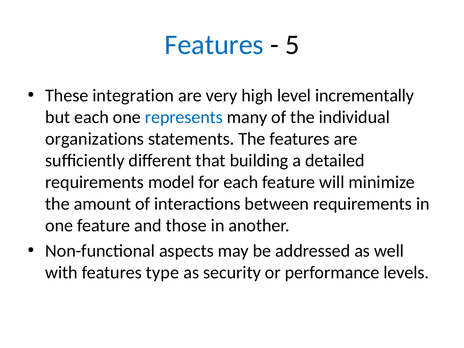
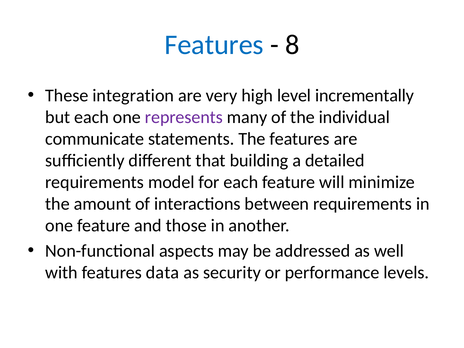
5: 5 -> 8
represents colour: blue -> purple
organizations: organizations -> communicate
type: type -> data
